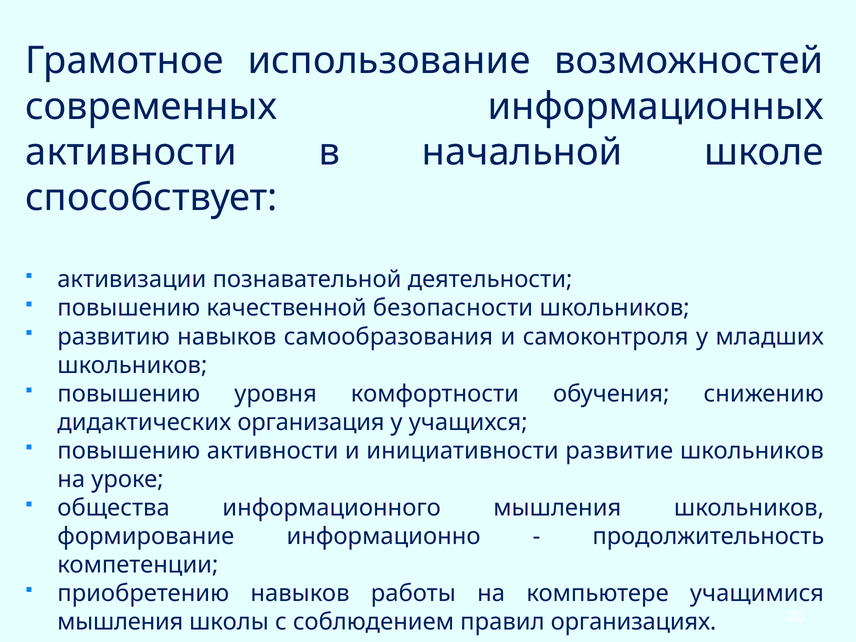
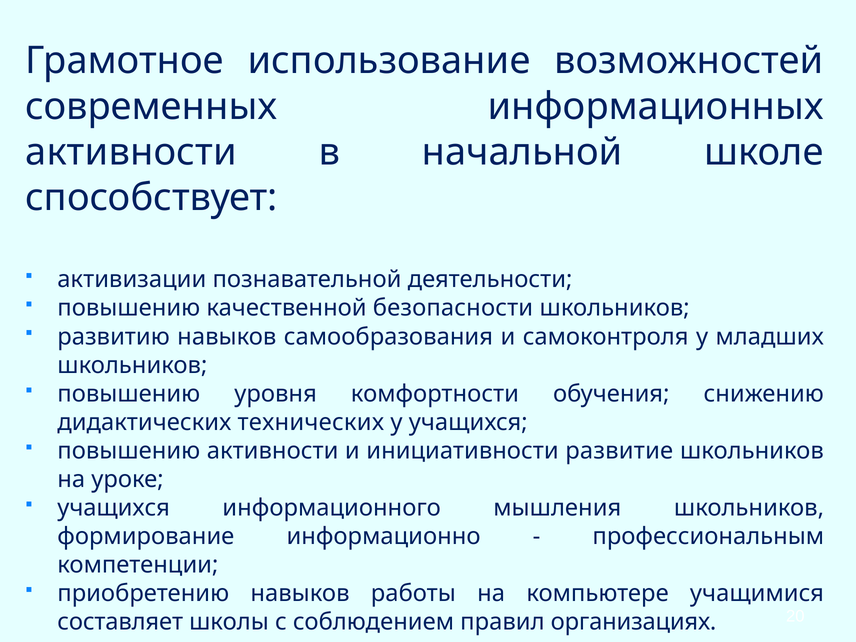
организация: организация -> технических
общества at (114, 508): общества -> учащихся
продолжительность: продолжительность -> профессиональным
мышления at (120, 622): мышления -> составляет
